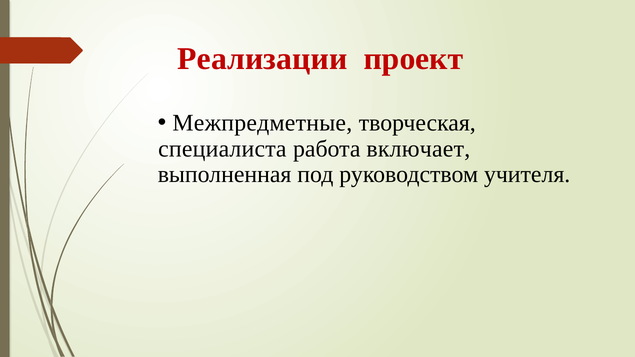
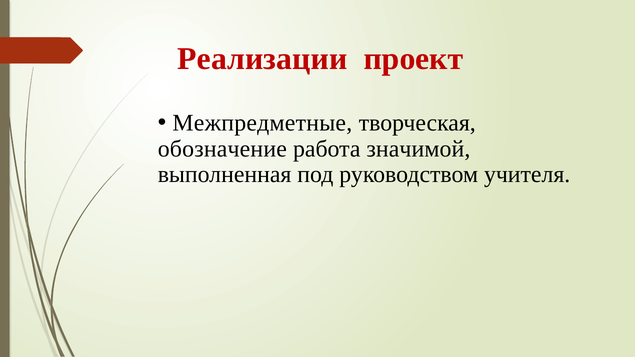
специалиста: специалиста -> обозначение
включает: включает -> значимой
